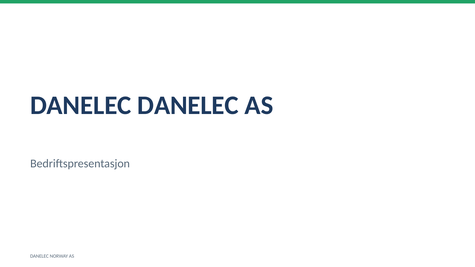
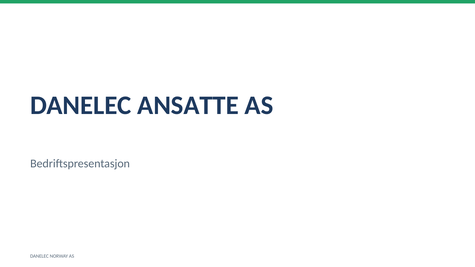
DANELEC DANELEC: DANELEC -> ANSATTE
